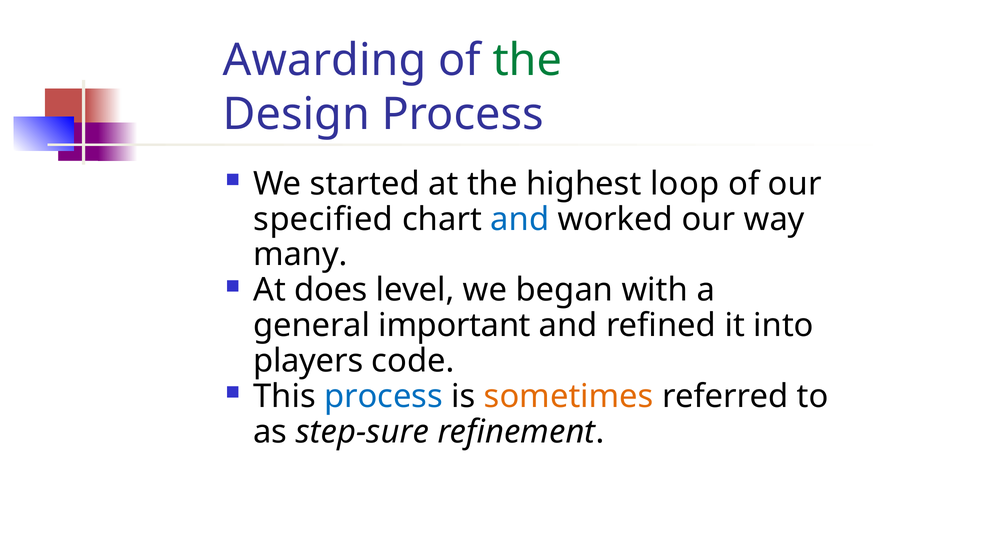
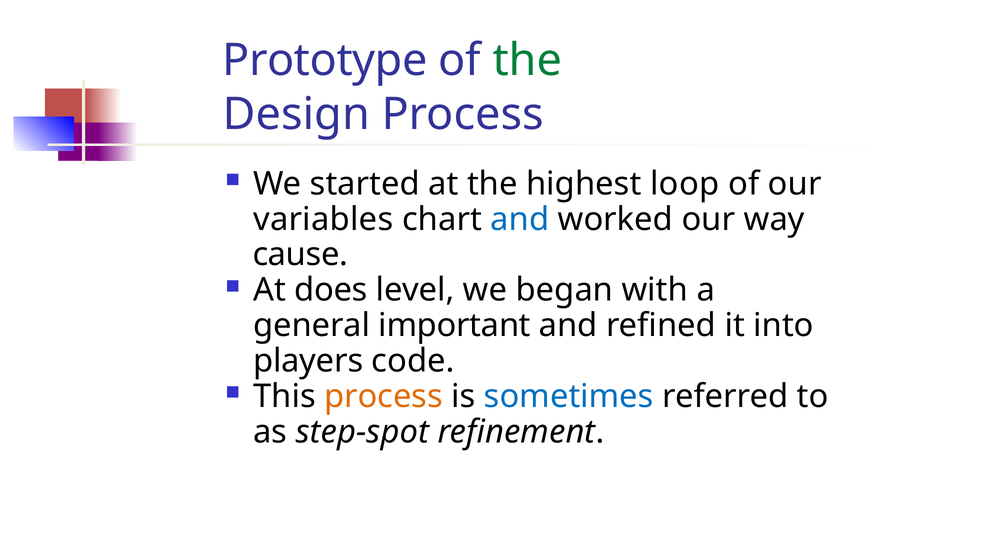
Awarding: Awarding -> Prototype
specified: specified -> variables
many: many -> cause
process at (383, 396) colour: blue -> orange
sometimes colour: orange -> blue
step-sure: step-sure -> step-spot
